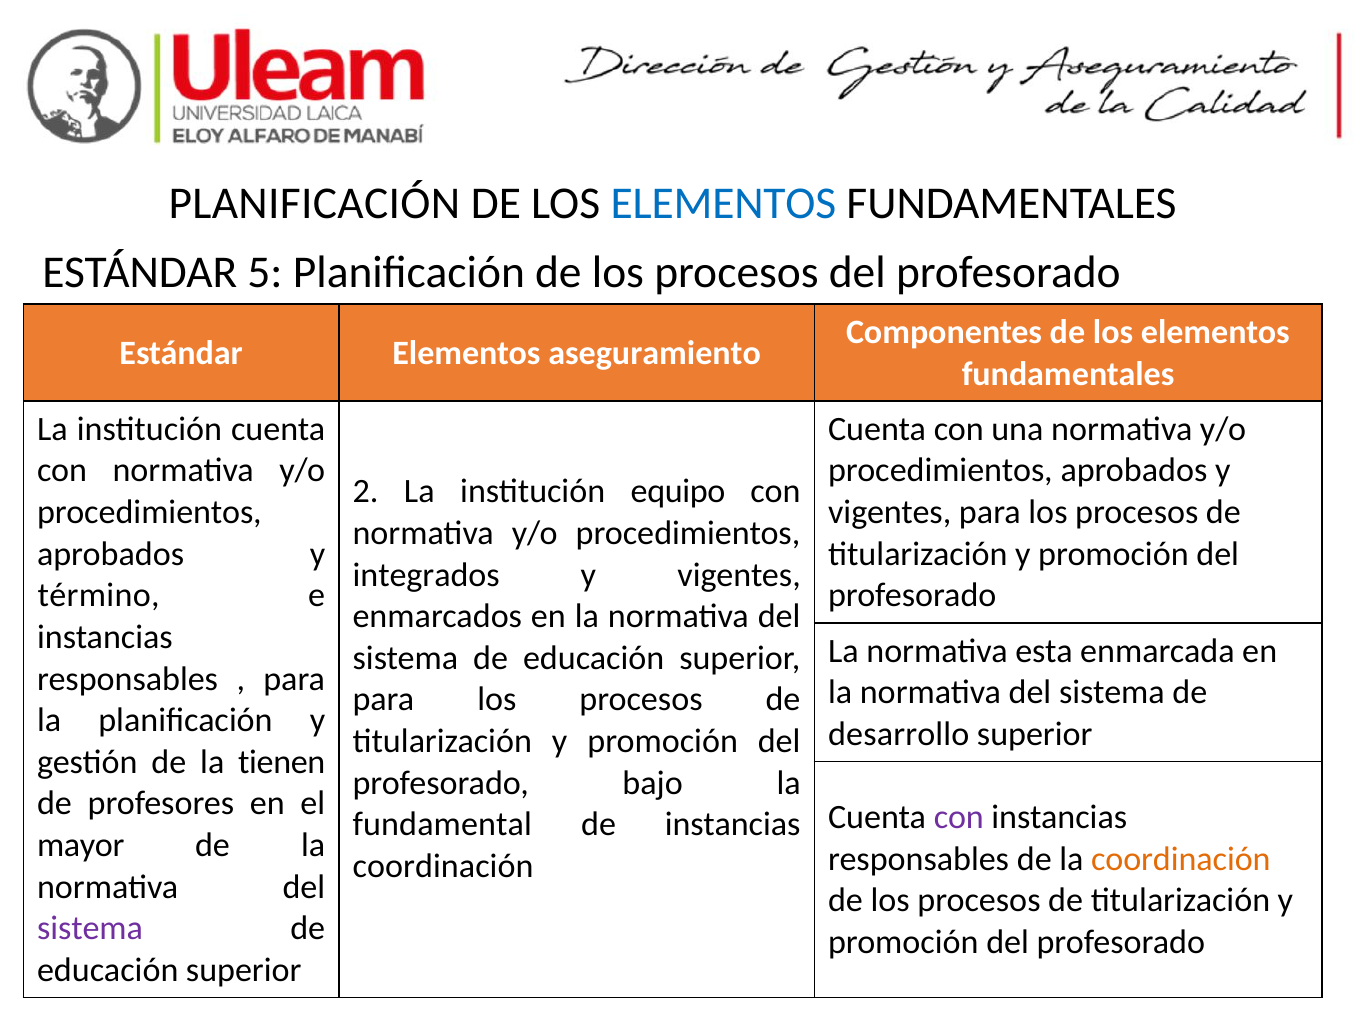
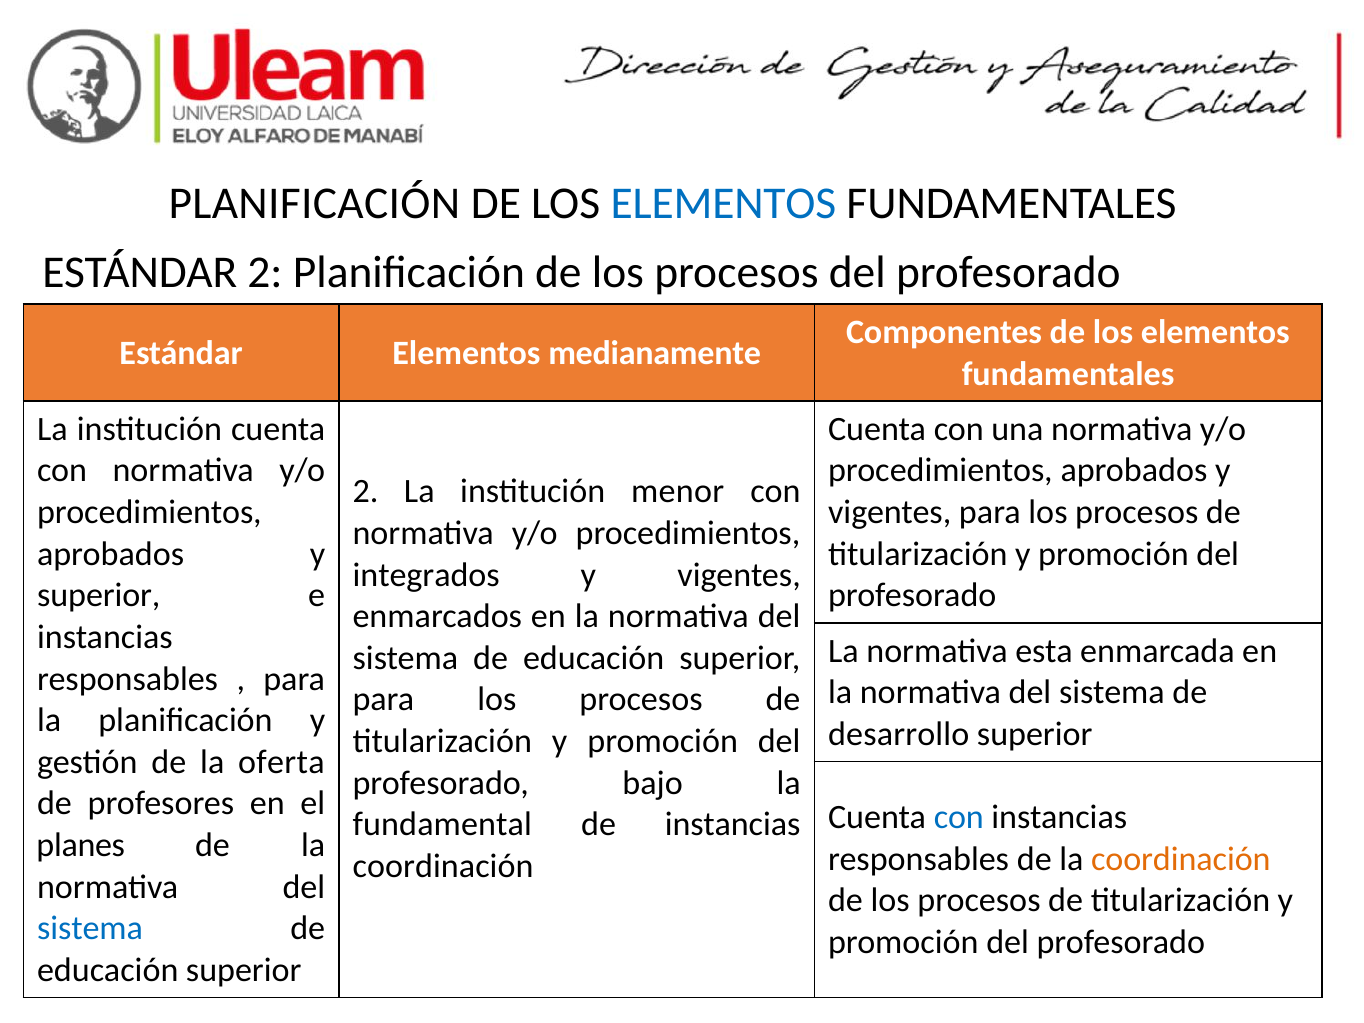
ESTÁNDAR 5: 5 -> 2
aseguramiento: aseguramiento -> medianamente
equipo: equipo -> menor
término at (99, 596): término -> superior
tienen: tienen -> oferta
con at (959, 817) colour: purple -> blue
mayor: mayor -> planes
sistema at (90, 929) colour: purple -> blue
